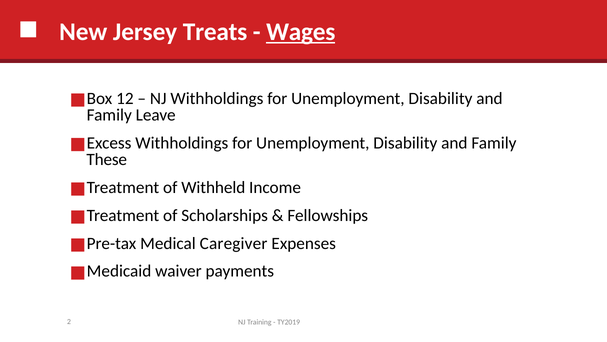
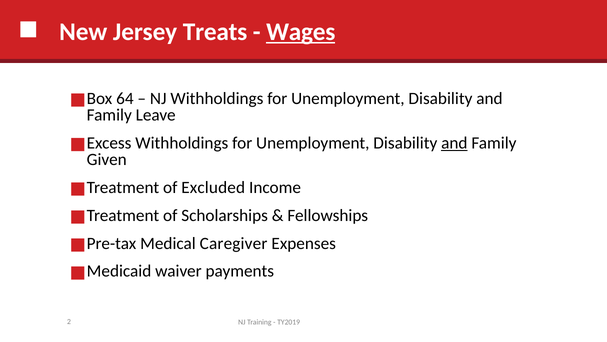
12: 12 -> 64
and at (454, 143) underline: none -> present
These: These -> Given
Withheld: Withheld -> Excluded
